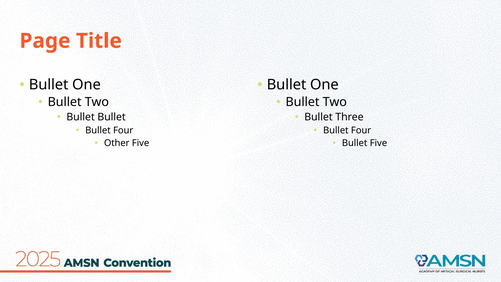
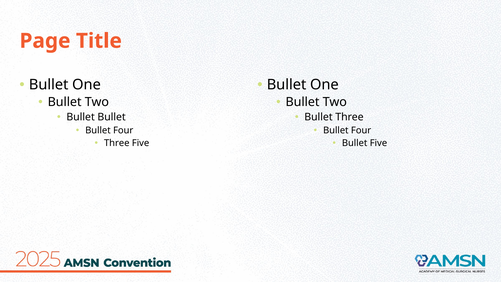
Other at (117, 143): Other -> Three
